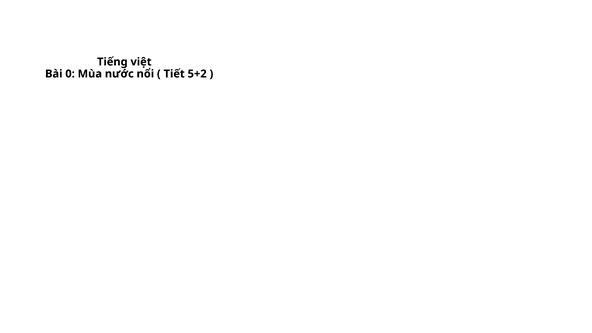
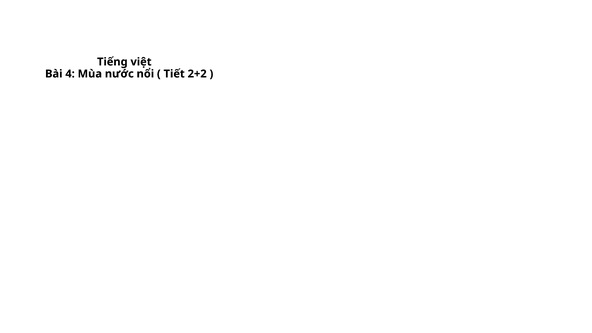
0: 0 -> 4
5+2: 5+2 -> 2+2
